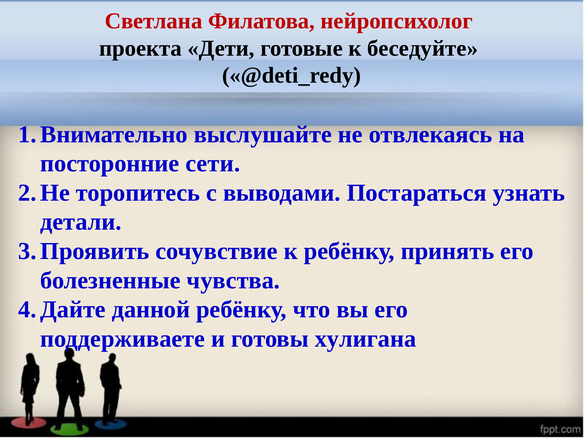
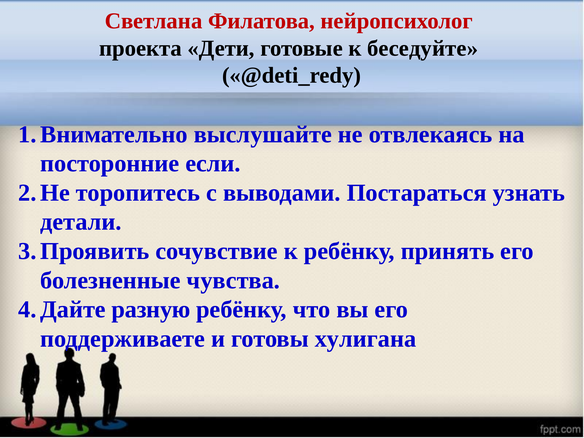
сети: сети -> если
данной: данной -> разную
